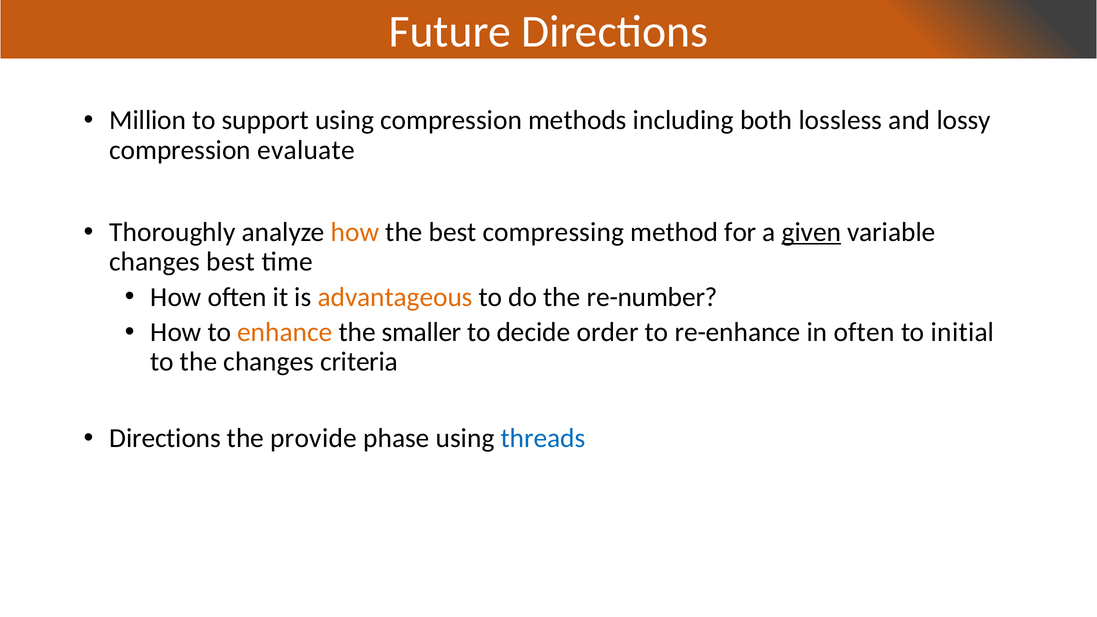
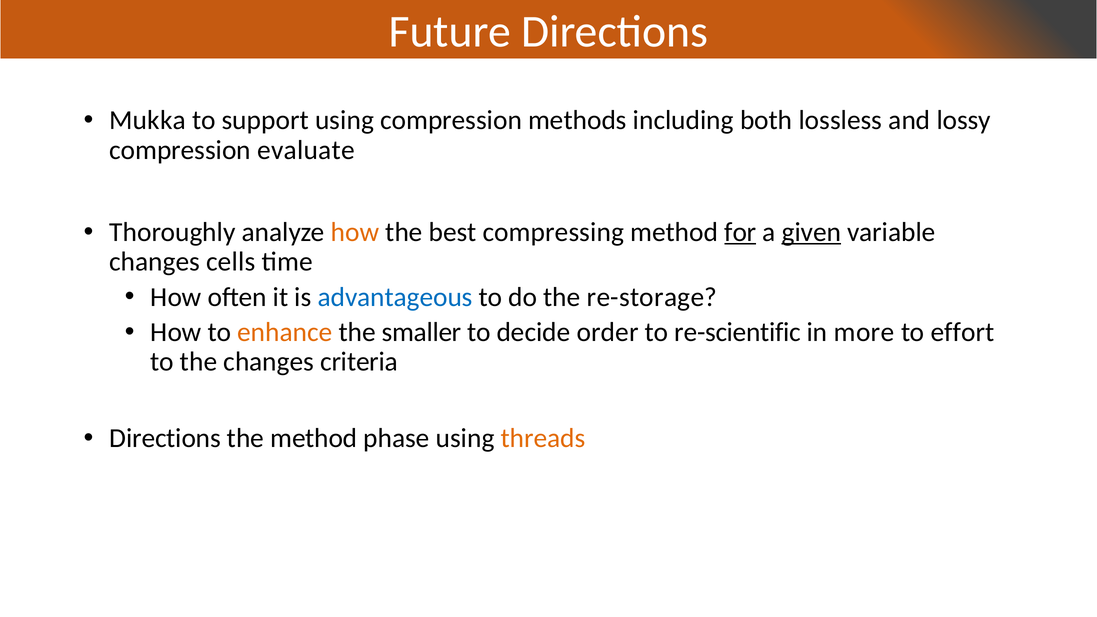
Million: Million -> Mukka
for underline: none -> present
changes best: best -> cells
advantageous colour: orange -> blue
re-number: re-number -> re-storage
re-enhance: re-enhance -> re-scientific
in often: often -> more
initial: initial -> effort
the provide: provide -> method
threads colour: blue -> orange
